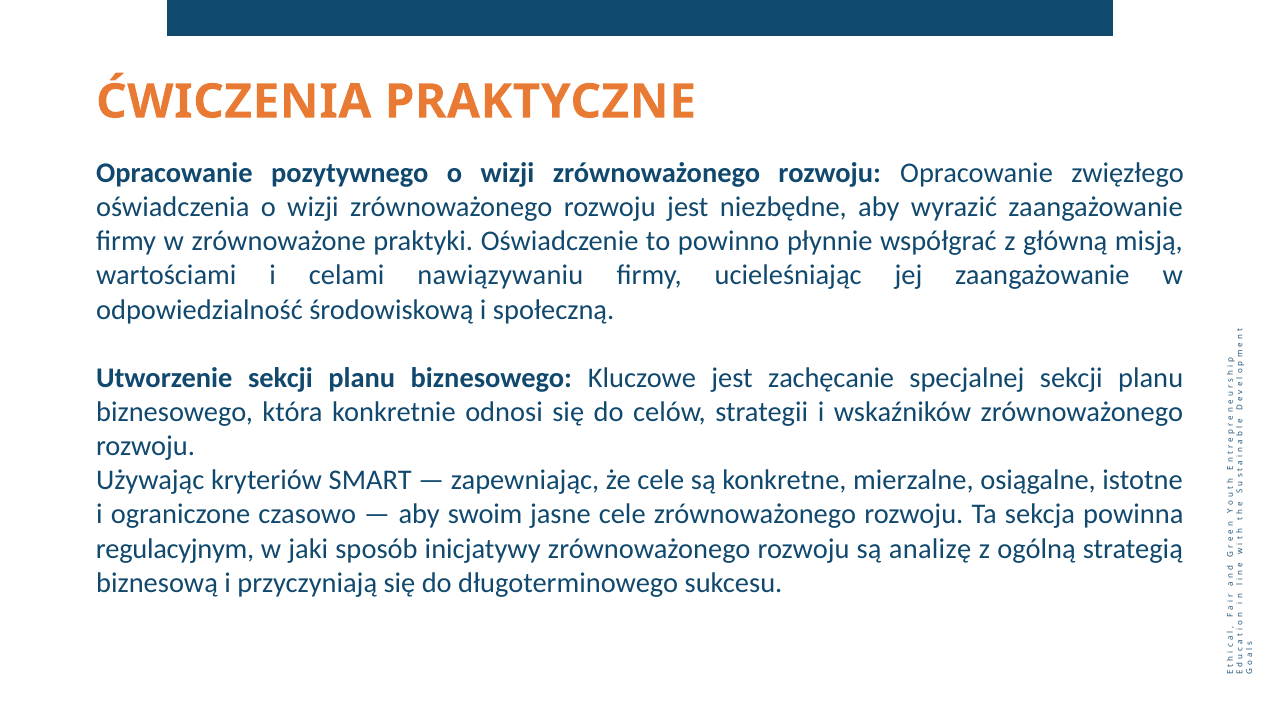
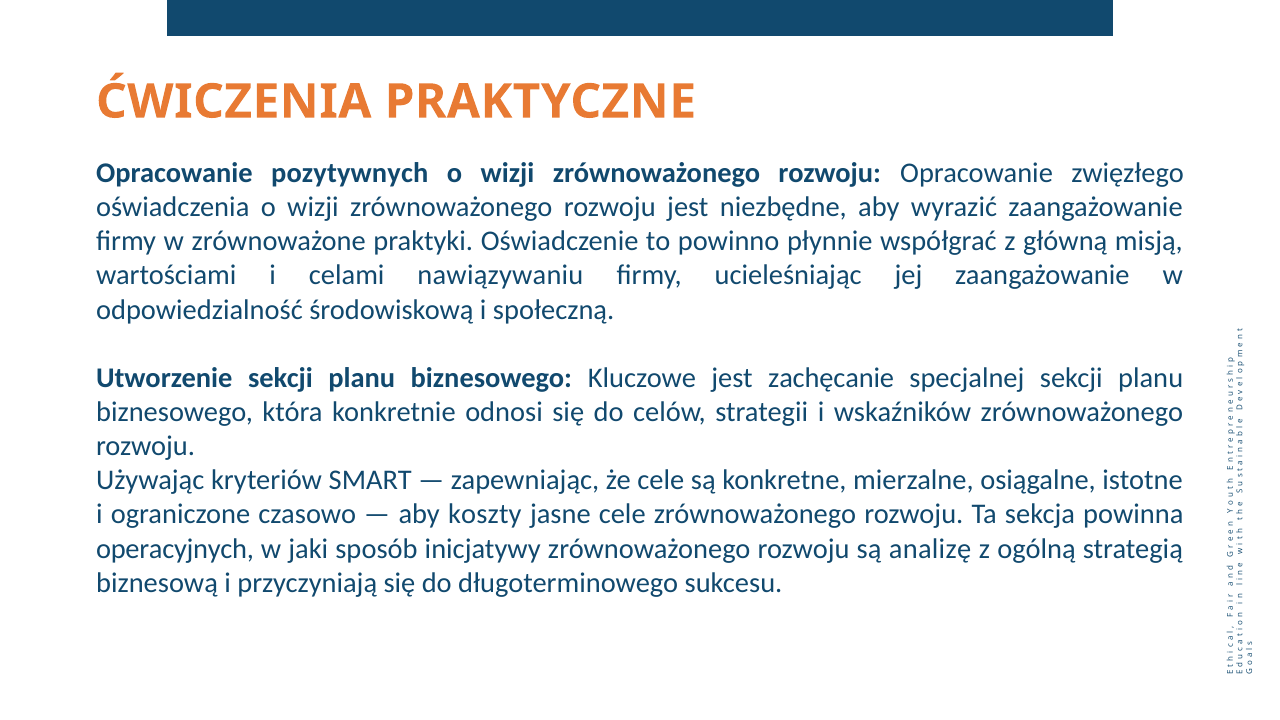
pozytywnego: pozytywnego -> pozytywnych
swoim: swoim -> koszty
regulacyjnym: regulacyjnym -> operacyjnych
